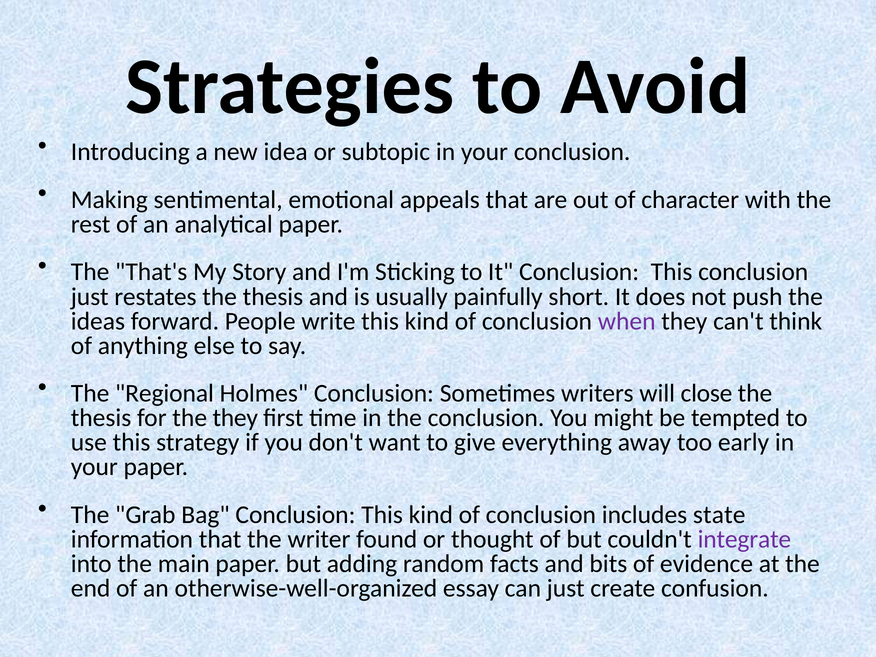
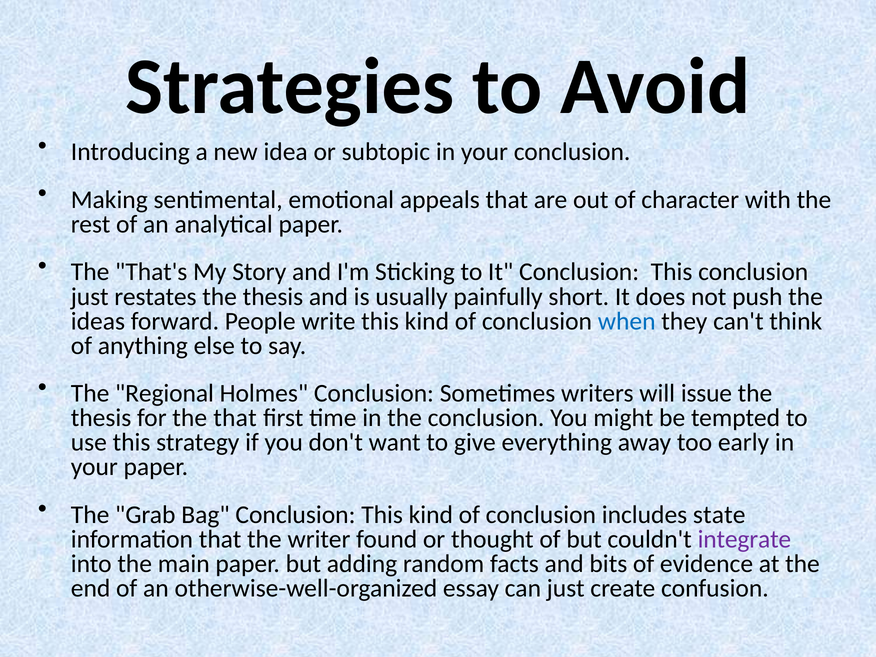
when colour: purple -> blue
close: close -> issue
the they: they -> that
